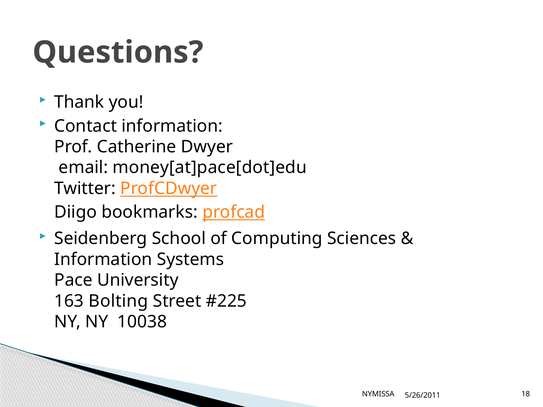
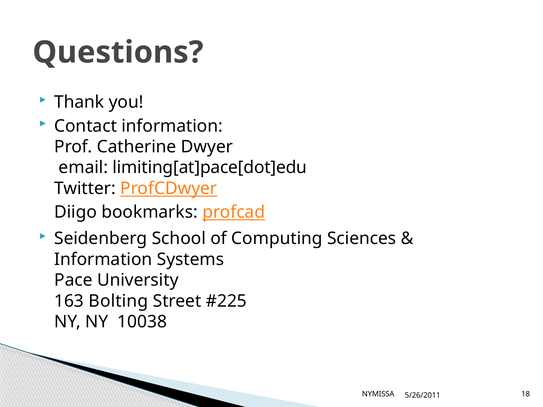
money[at]pace[dot]edu: money[at]pace[dot]edu -> limiting[at]pace[dot]edu
